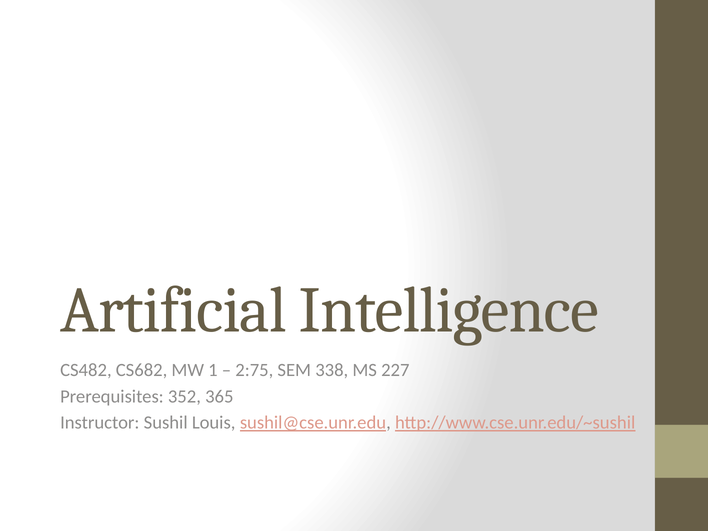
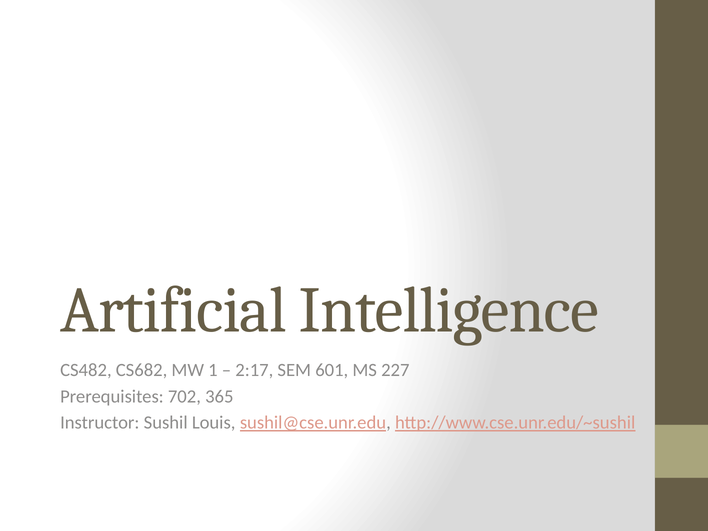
2:75: 2:75 -> 2:17
338: 338 -> 601
352: 352 -> 702
